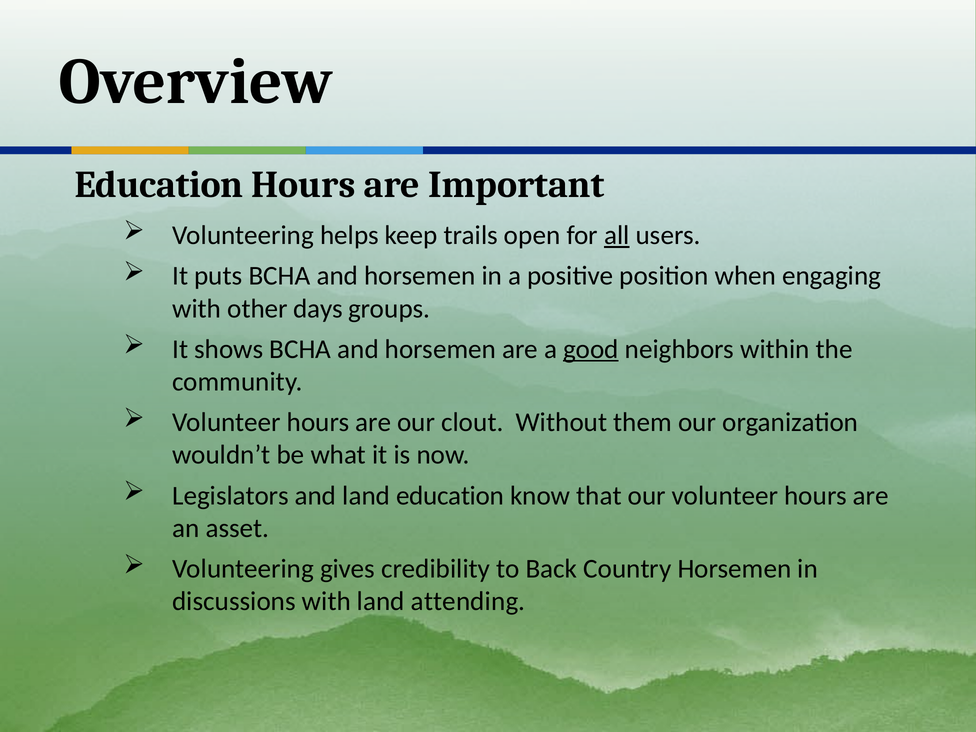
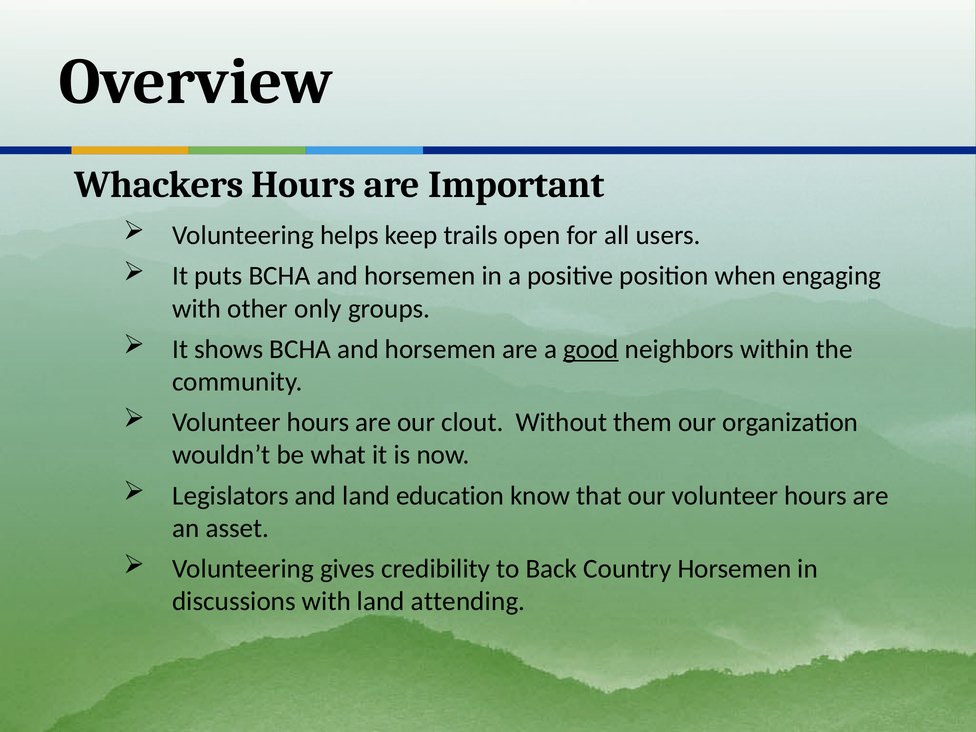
Education at (159, 185): Education -> Whackers
all underline: present -> none
days: days -> only
